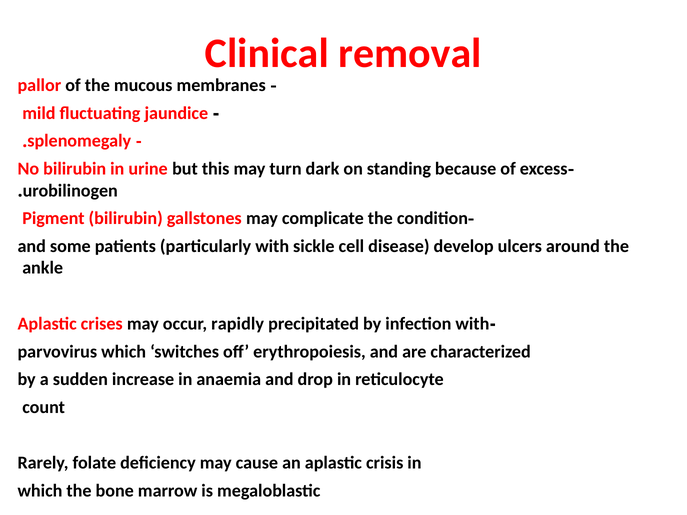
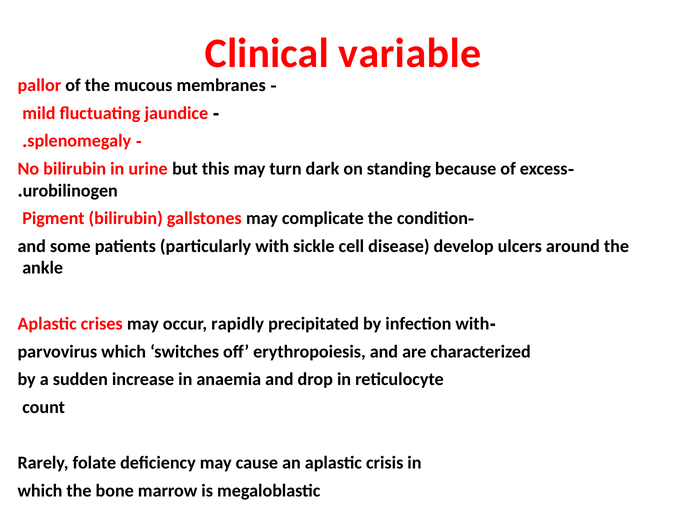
removal: removal -> variable
